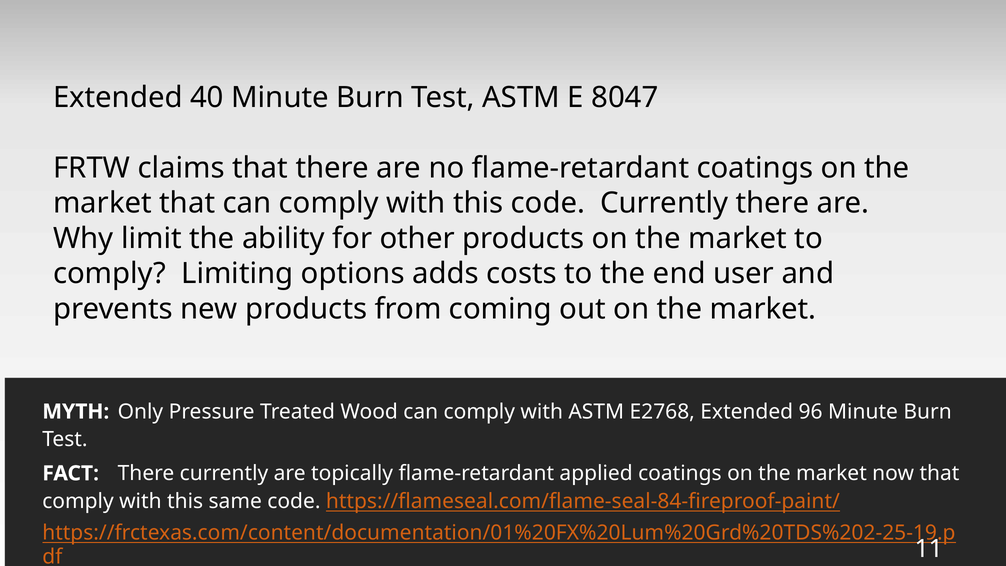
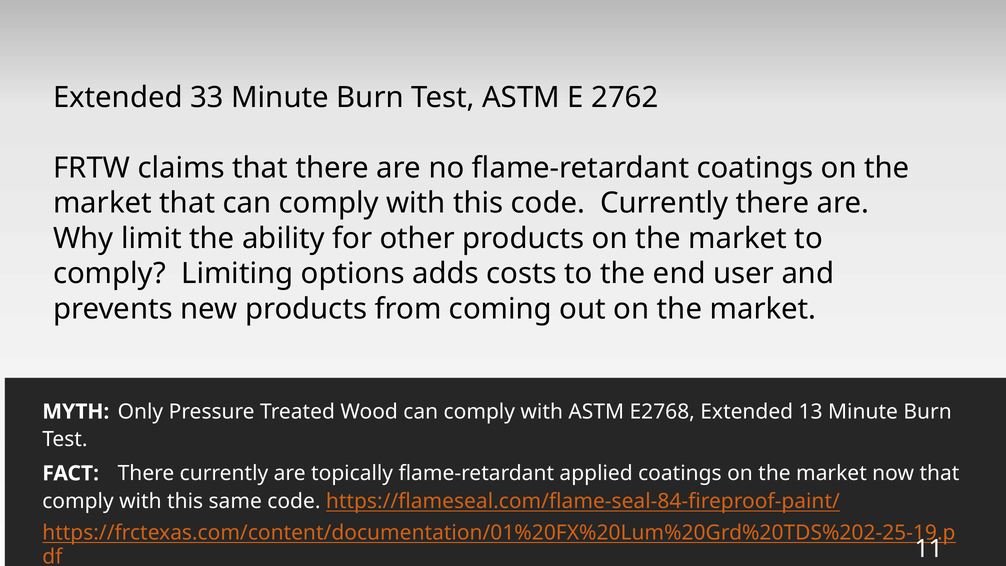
40: 40 -> 33
8047: 8047 -> 2762
96: 96 -> 13
